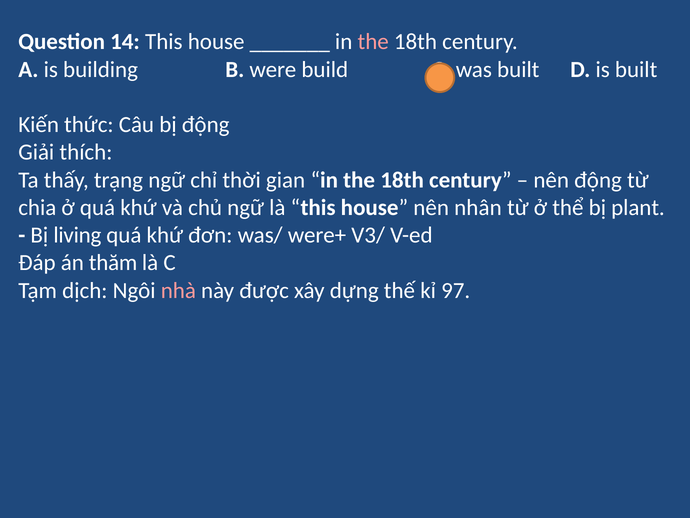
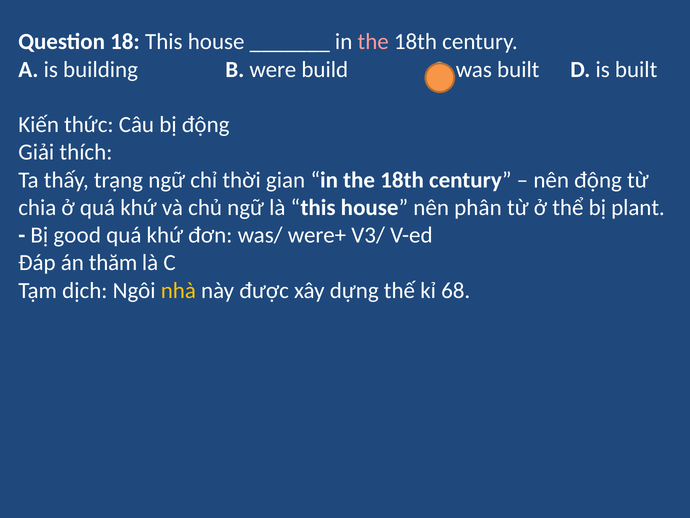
14: 14 -> 18
nhân: nhân -> phân
living: living -> good
nhà colour: pink -> yellow
97: 97 -> 68
